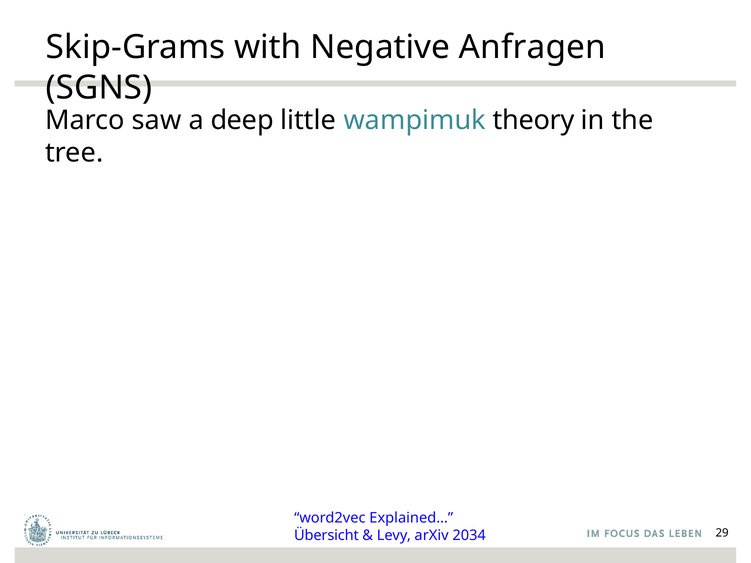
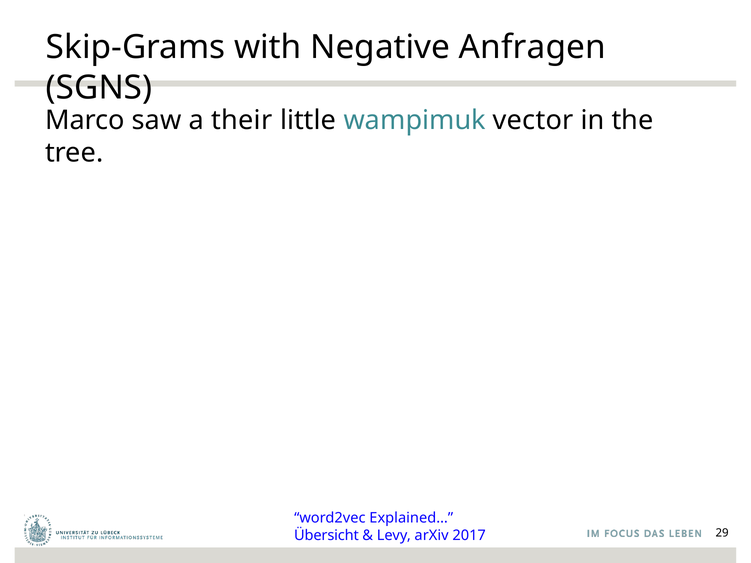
deep: deep -> their
theory: theory -> vector
2034: 2034 -> 2017
